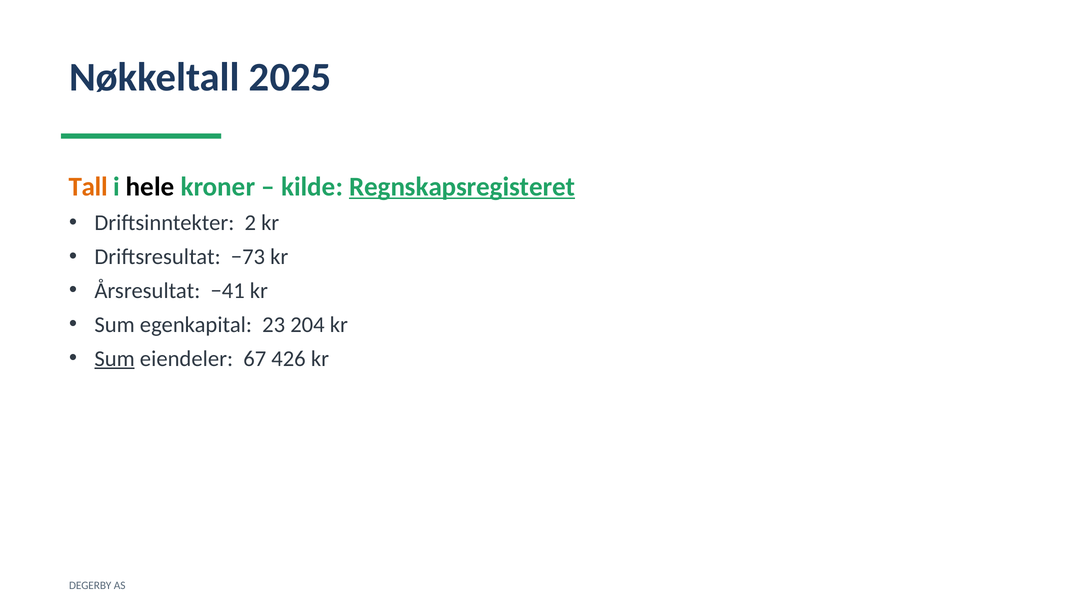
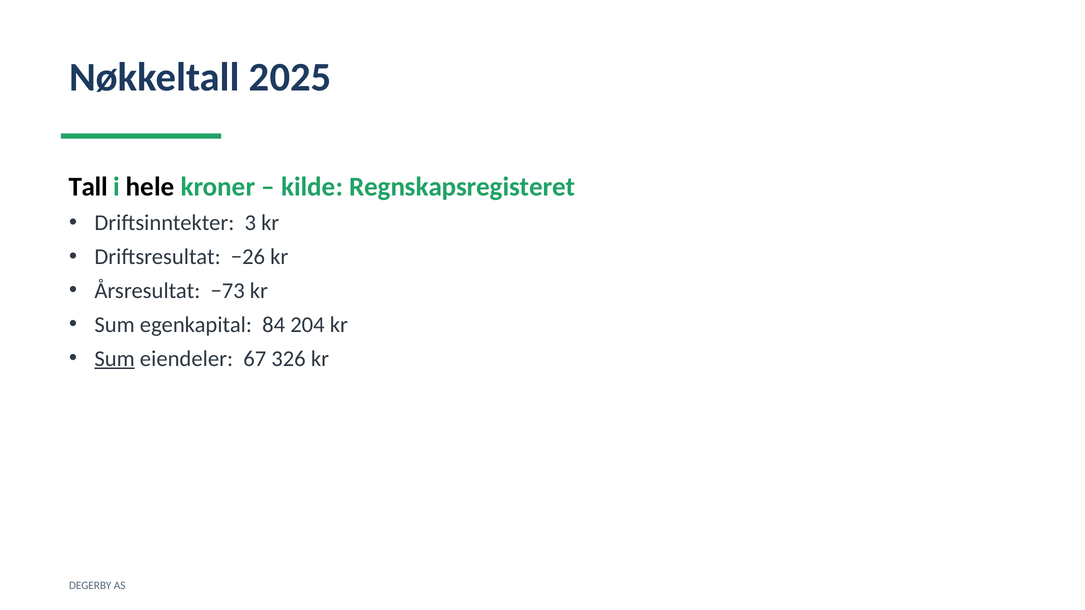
Tall colour: orange -> black
Regnskapsregisteret underline: present -> none
2: 2 -> 3
−73: −73 -> −26
−41: −41 -> −73
23: 23 -> 84
426: 426 -> 326
